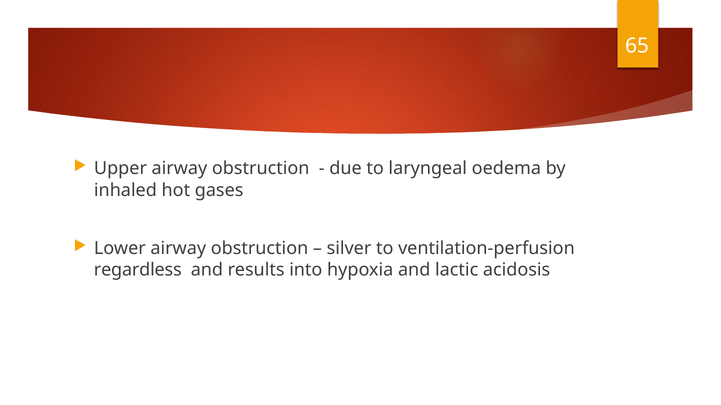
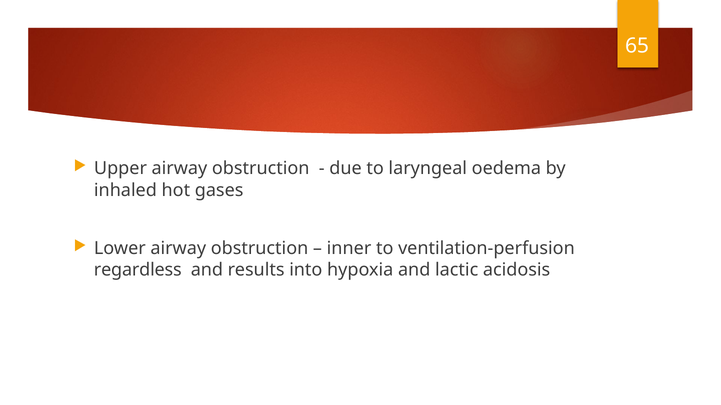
silver: silver -> inner
